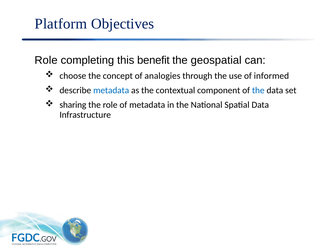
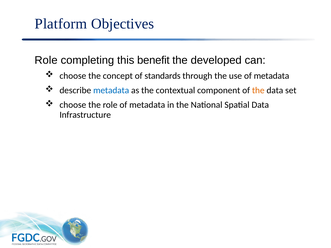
geospatial: geospatial -> developed
analogies: analogies -> standards
use of informed: informed -> metadata
the at (258, 90) colour: blue -> orange
sharing at (73, 105): sharing -> choose
